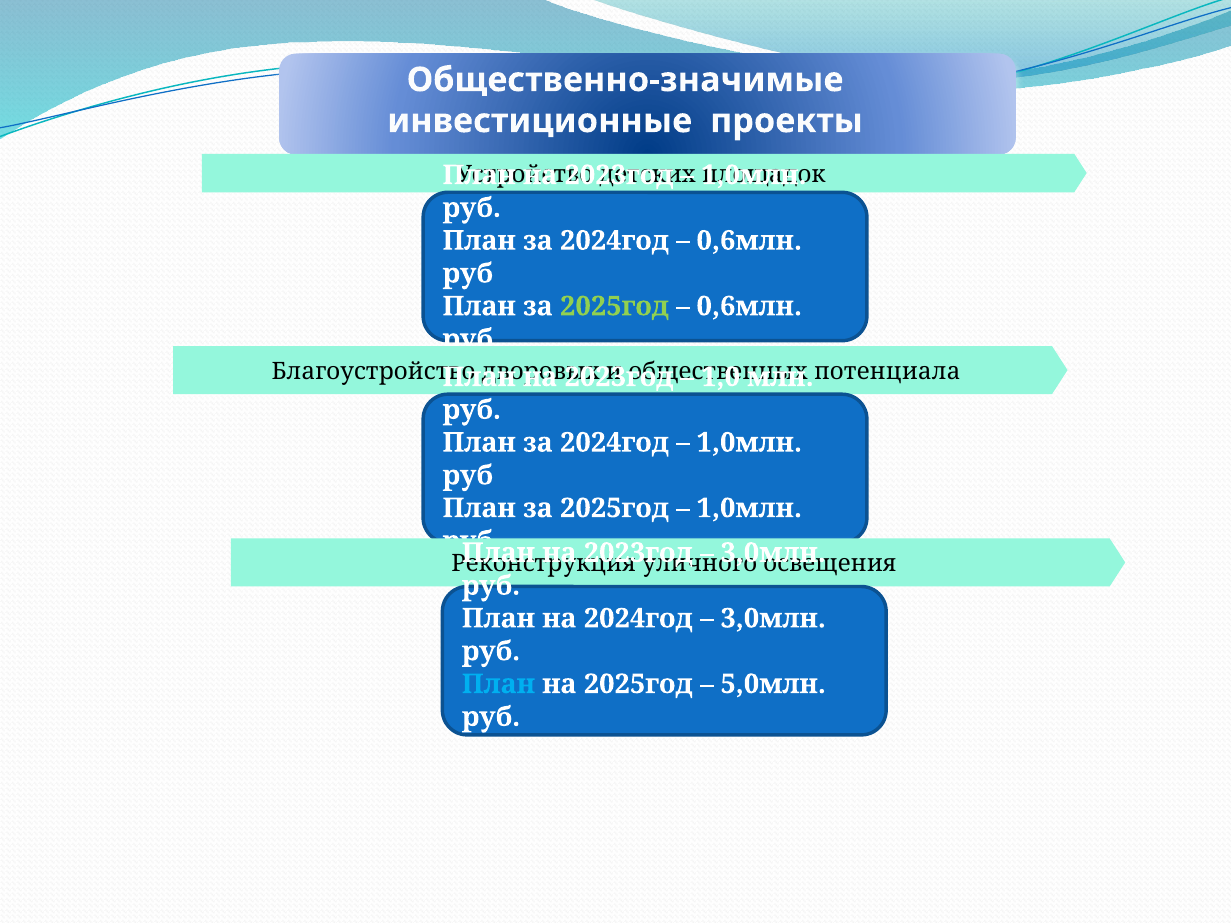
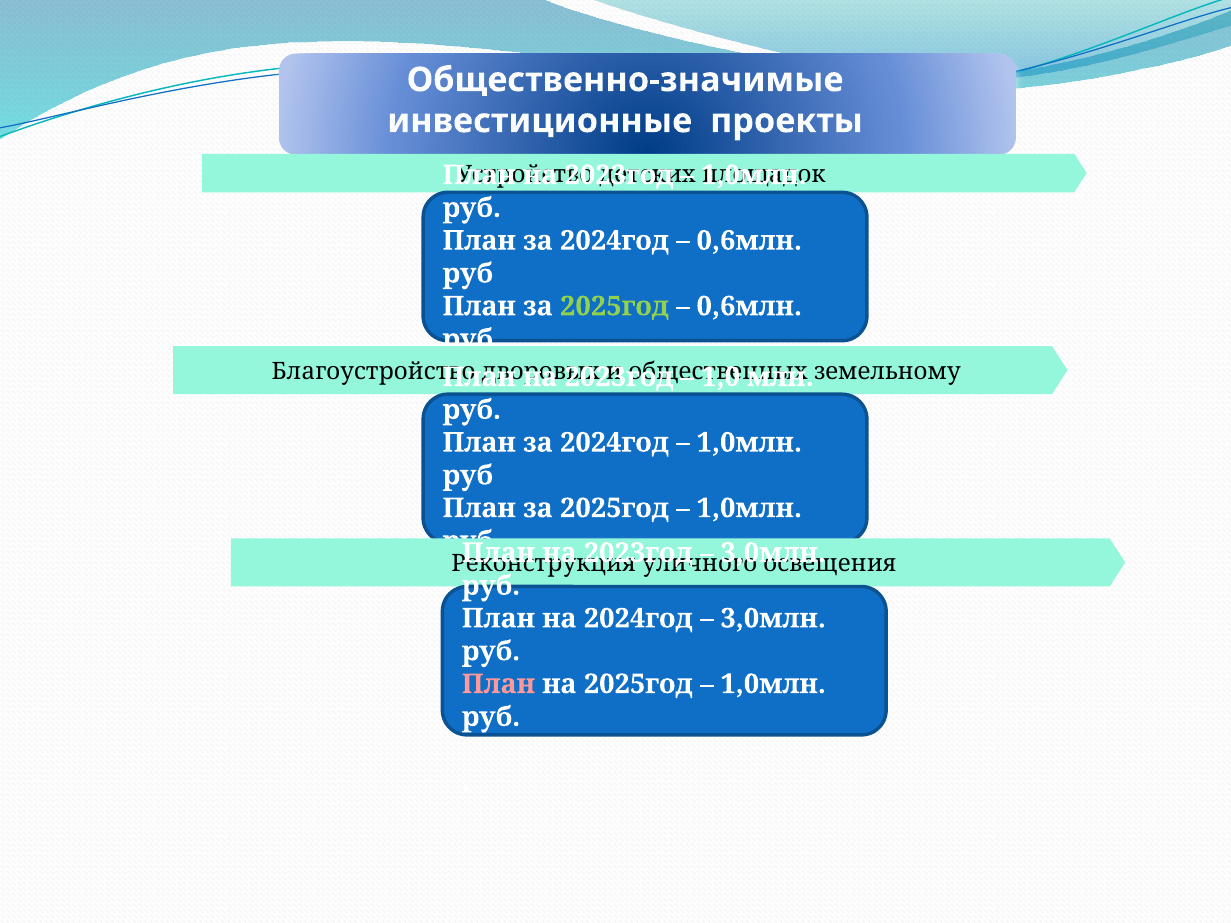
потенциала: потенциала -> земельному
План at (498, 684) colour: light blue -> pink
5,0млн at (773, 684): 5,0млн -> 1,0млн
